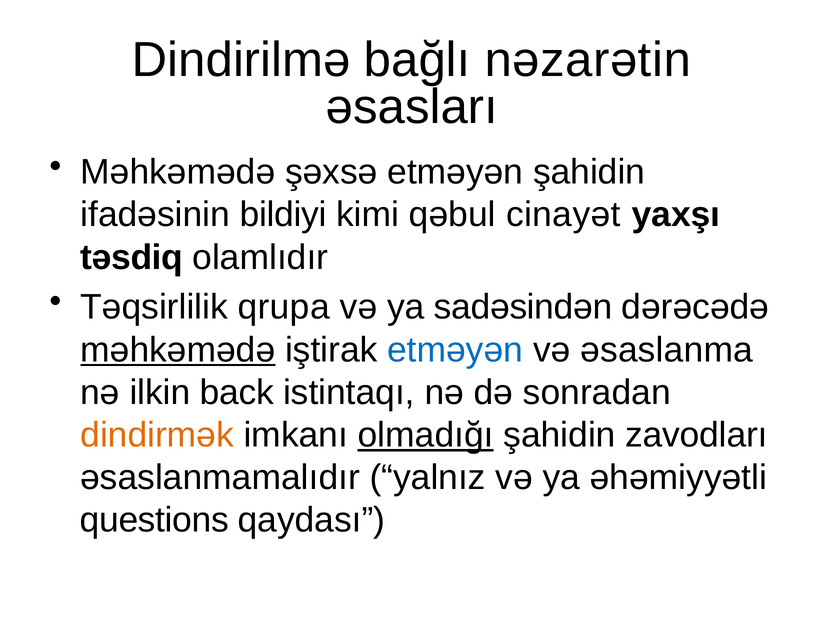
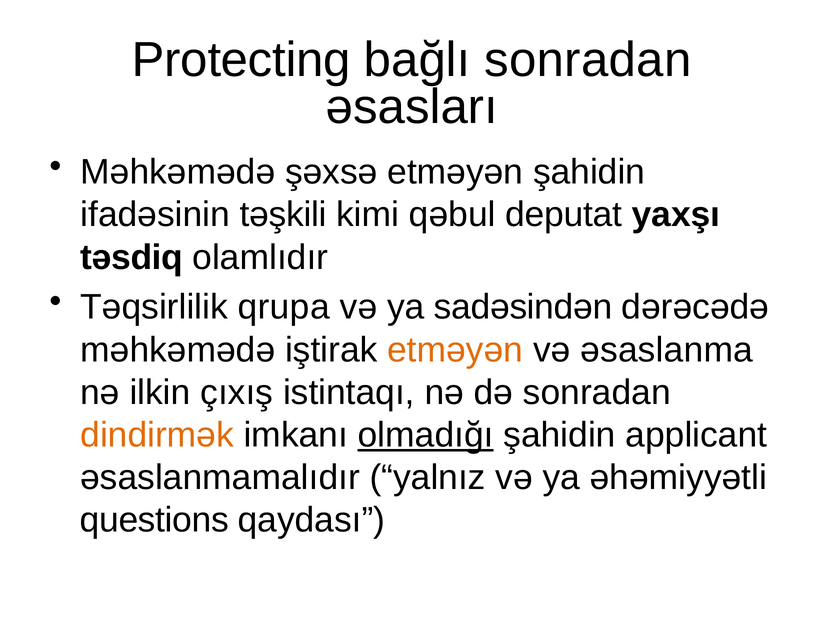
Dindirilmə: Dindirilmə -> Protecting
bağlı nəzarətin: nəzarətin -> sonradan
bildiyi: bildiyi -> təşkili
cinayət: cinayət -> deputat
məhkəmədə at (178, 350) underline: present -> none
etməyən at (455, 350) colour: blue -> orange
back: back -> çıxış
zavodları: zavodları -> applicant
